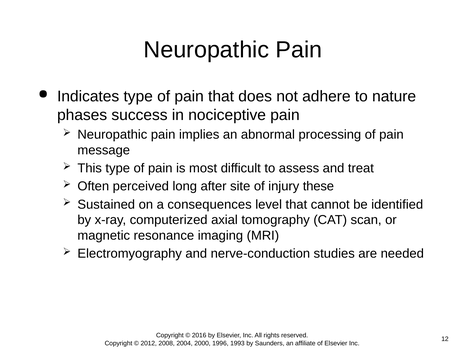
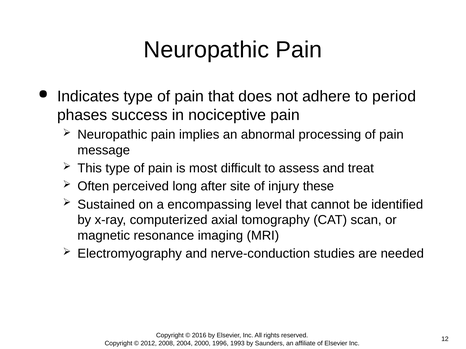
nature: nature -> period
consequences: consequences -> encompassing
